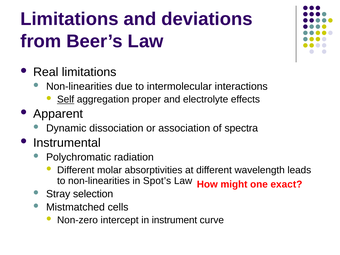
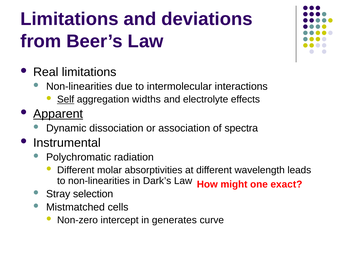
proper: proper -> widths
Apparent underline: none -> present
Spot’s: Spot’s -> Dark’s
instrument: instrument -> generates
